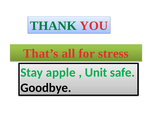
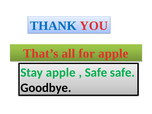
THANK colour: green -> blue
for stress: stress -> apple
Unit at (96, 73): Unit -> Safe
